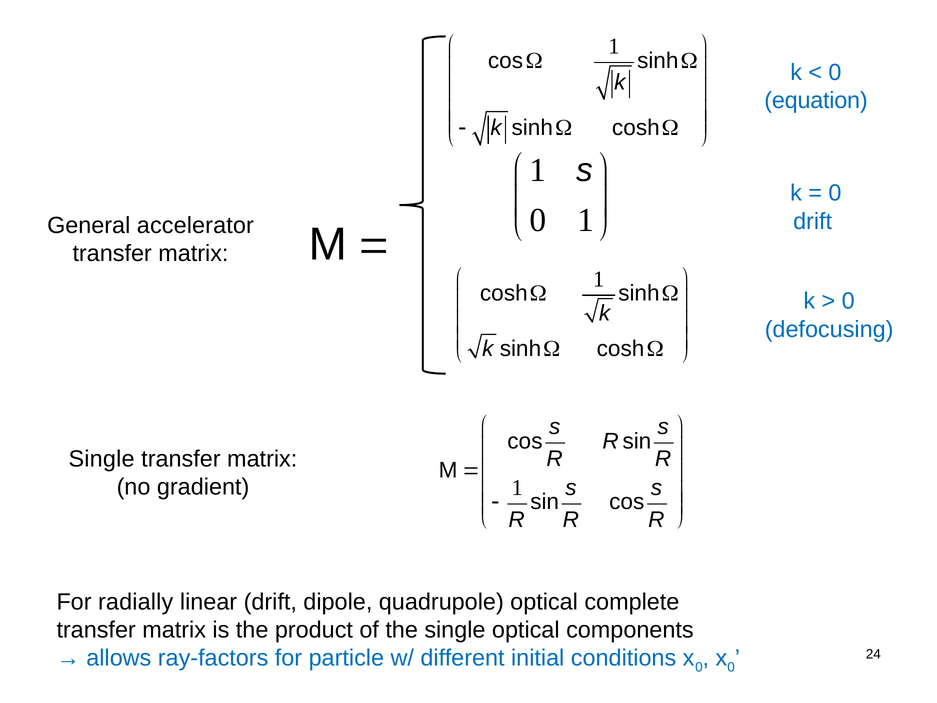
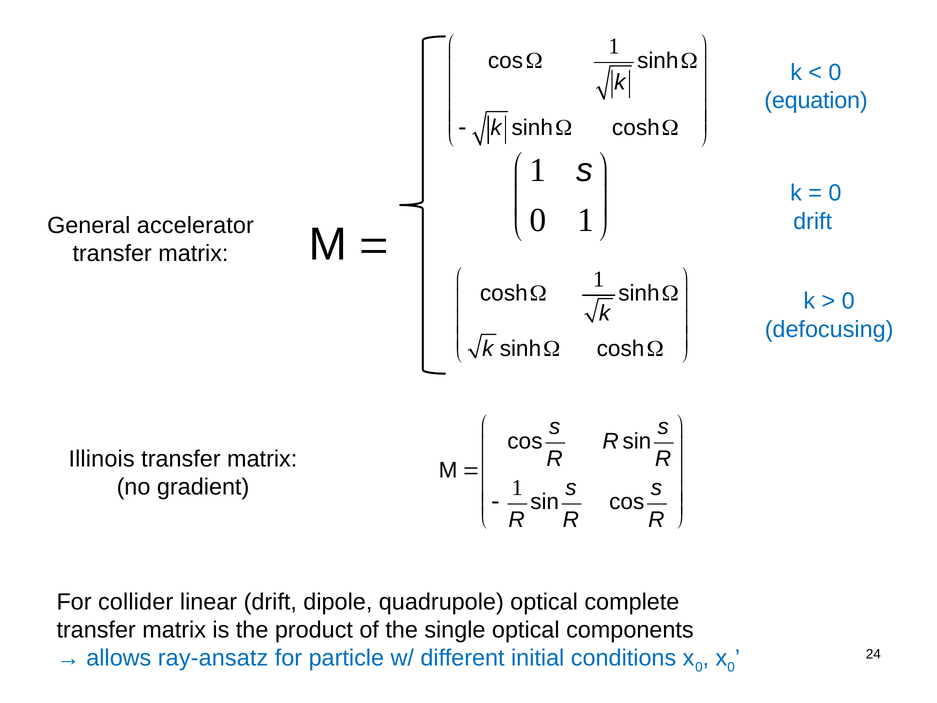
Single at (102, 459): Single -> Illinois
radially: radially -> collider
ray-factors: ray-factors -> ray-ansatz
